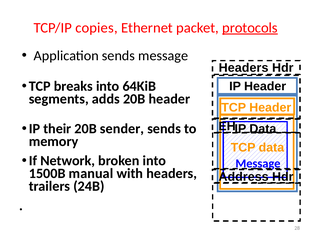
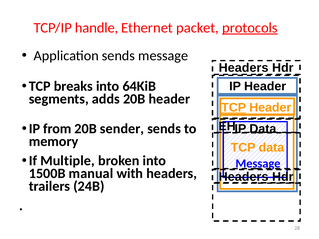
copies: copies -> handle
TCP at (234, 108) underline: none -> present
their: their -> from
Network: Network -> Multiple
Address at (244, 177): Address -> Headers
